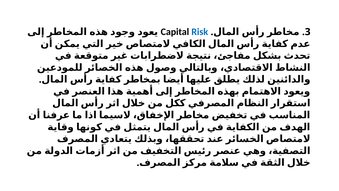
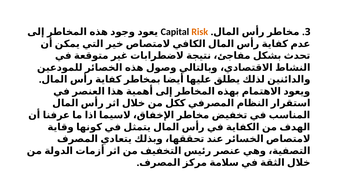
Risk colour: blue -> orange
